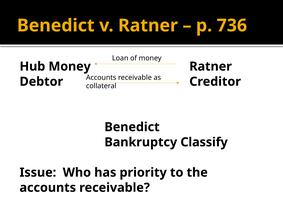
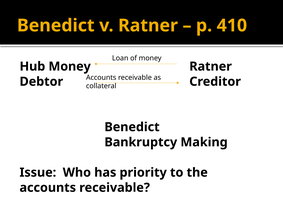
736: 736 -> 410
Classify: Classify -> Making
